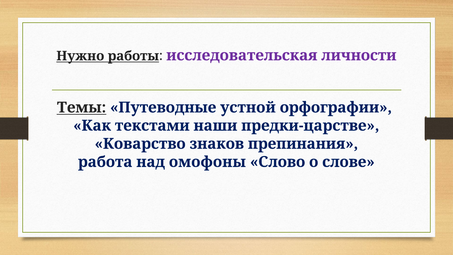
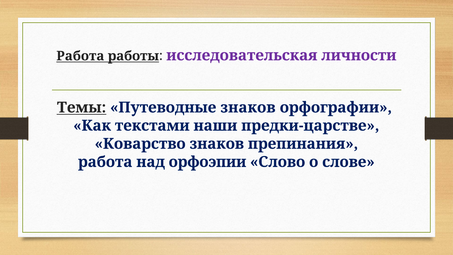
Нужно at (80, 56): Нужно -> Работа
Путеводные устной: устной -> знаков
омофоны: омофоны -> орфоэпии
